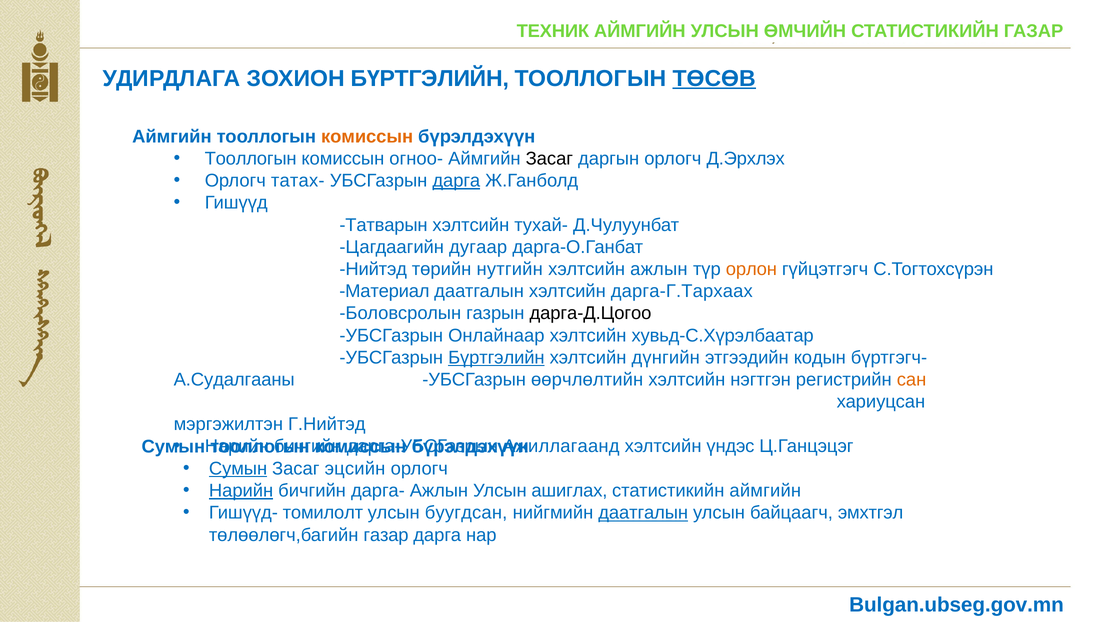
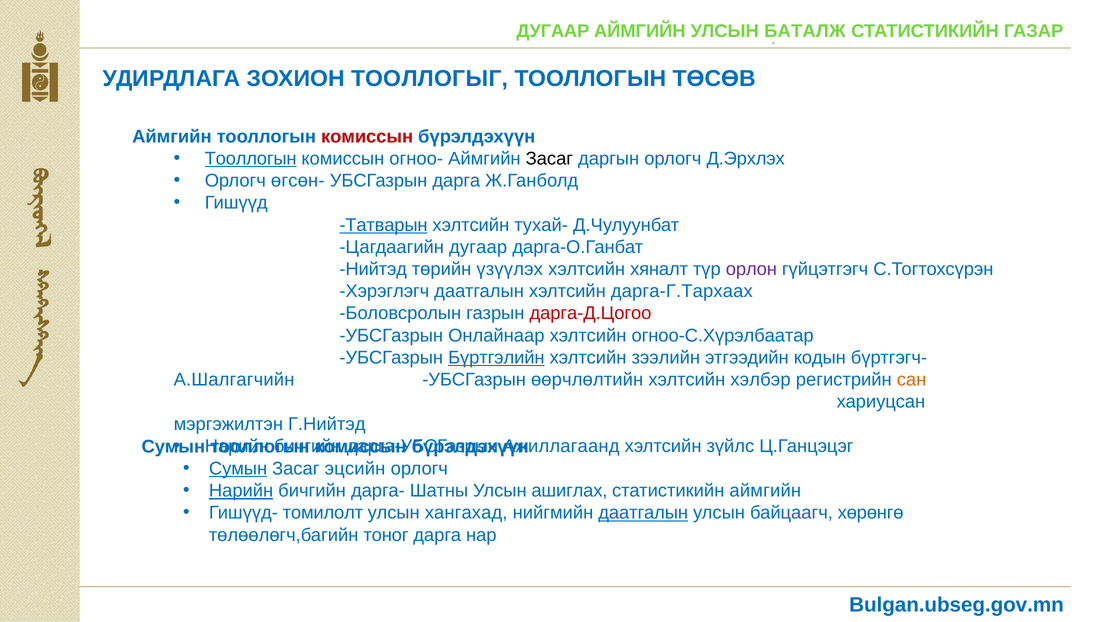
ТЕХНИК at (553, 31): ТЕХНИК -> ДУГААР
ӨМЧИЙН: ӨМЧИЙН -> БАТАЛЖ
ЗОХИОН БҮРТГЭЛИЙН: БҮРТГЭЛИЙН -> ТООЛЛОГЫГ
ТӨСӨВ underline: present -> none
комиссын at (367, 136) colour: orange -> red
Тооллогын at (251, 159) underline: none -> present
татах-: татах- -> өгсөн-
дарга at (456, 181) underline: present -> none
Татварын underline: none -> present
нутгийн: нутгийн -> үзүүлэх
хэлтсийн ажлын: ажлын -> хяналт
орлон colour: orange -> purple
Материал: Материал -> Хэрэглэгч
дарга-Д.Цогоо colour: black -> red
хувьд-С.Хүрэлбаатар: хувьд-С.Хүрэлбаатар -> огноо-С.Хүрэлбаатар
дүнгийн: дүнгийн -> зээлийн
А.Судалгааны: А.Судалгааны -> А.Шалгагчийн
нэгтгэн: нэгтгэн -> хэлбэр
үндэс: үндэс -> зүйлс
дарга- Ажлын: Ажлын -> Шатны
буугдсан: буугдсан -> хангахад
эмхтгэл: эмхтгэл -> хөрөнгө
төлөөлөгч,багийн газар: газар -> тоног
